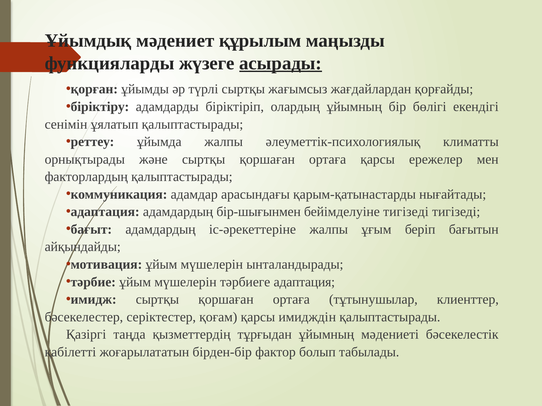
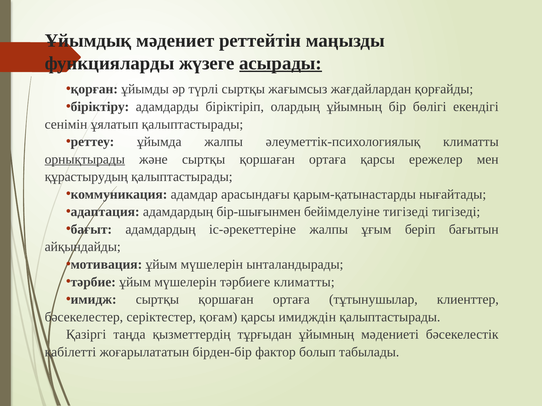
құрылым: құрылым -> реттейтін
орнықтырады underline: none -> present
факторлардың: факторлардың -> құрастырудың
тәрбиеге адаптация: адаптация -> климатты
